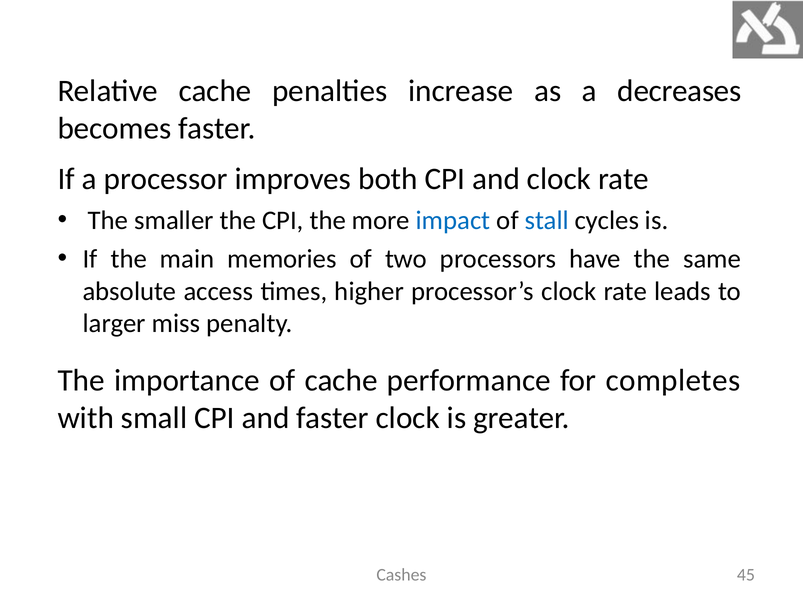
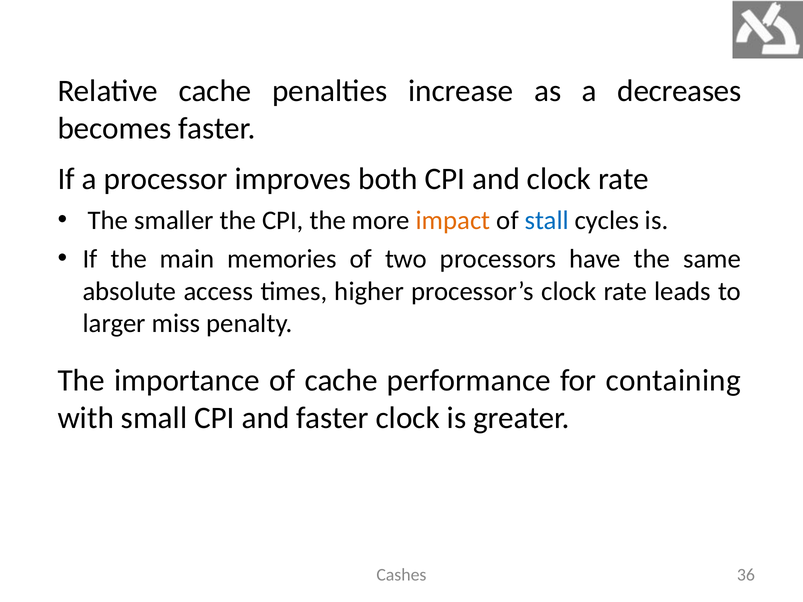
impact colour: blue -> orange
completes: completes -> containing
45: 45 -> 36
